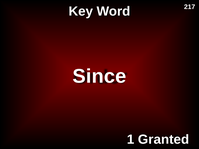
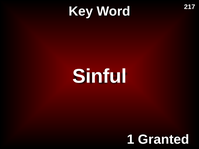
Since: Since -> Sinful
